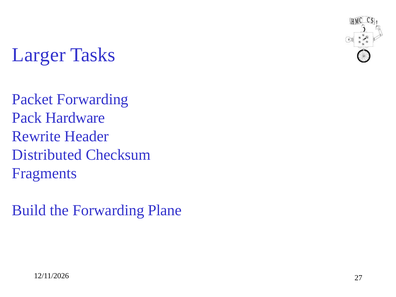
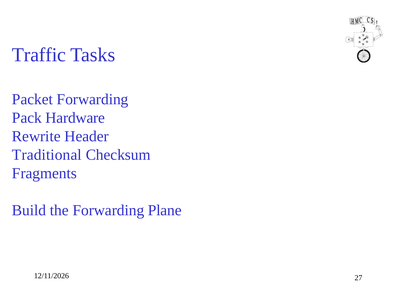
Larger: Larger -> Traffic
Distributed: Distributed -> Traditional
